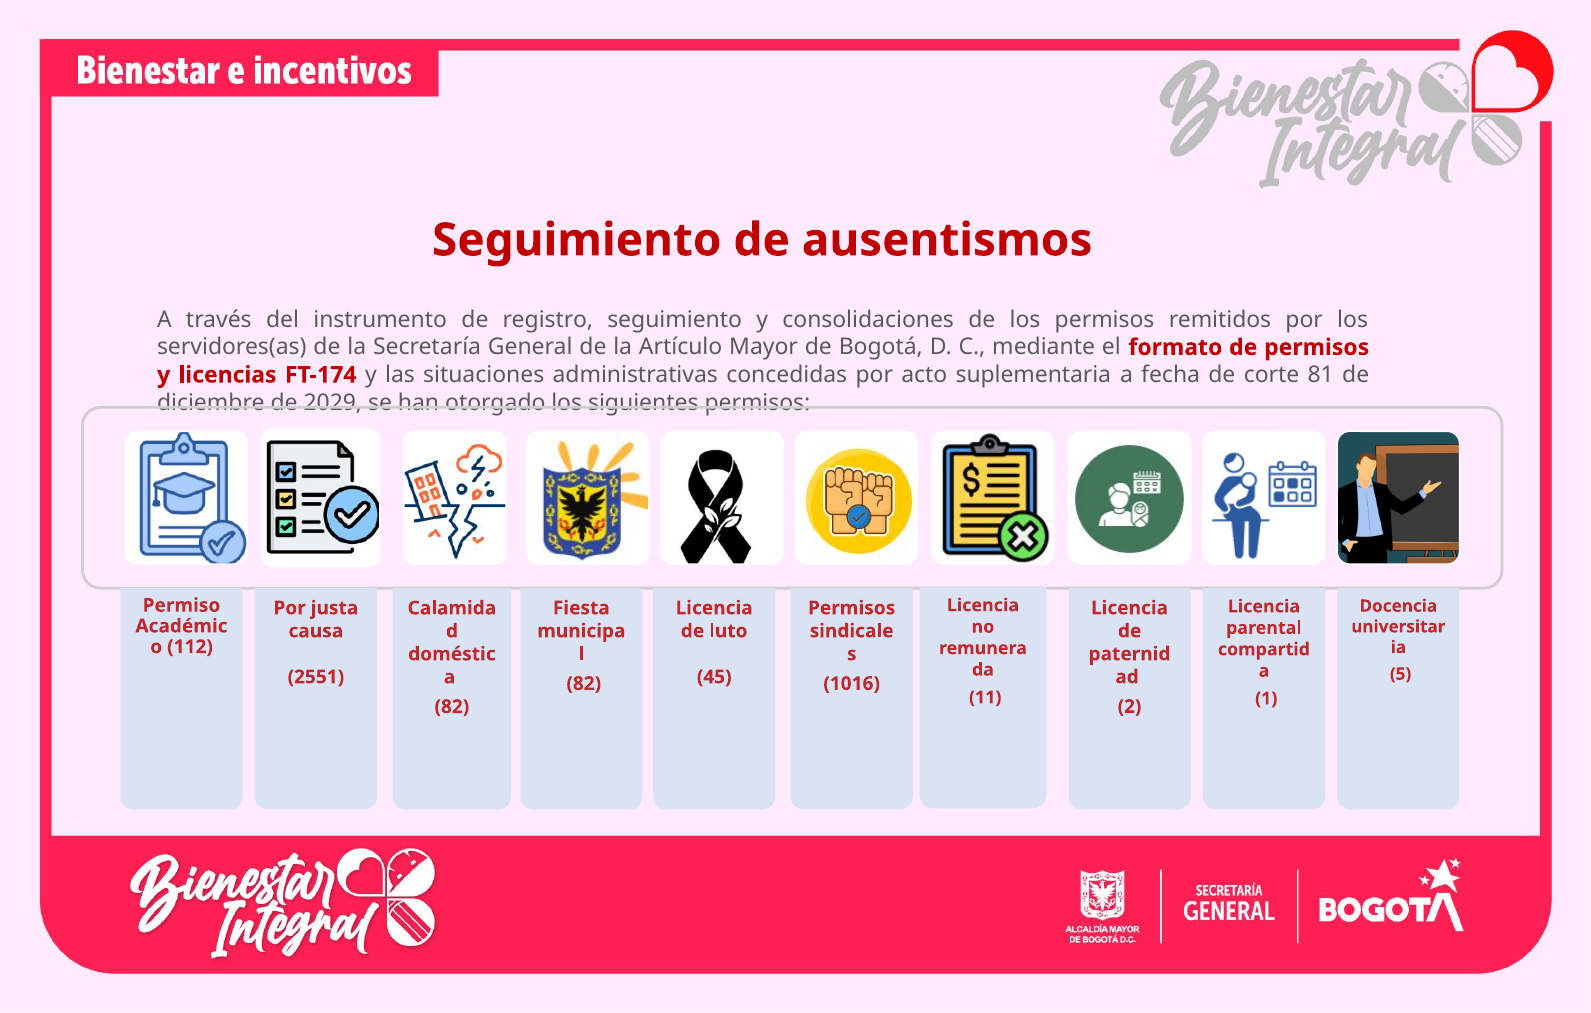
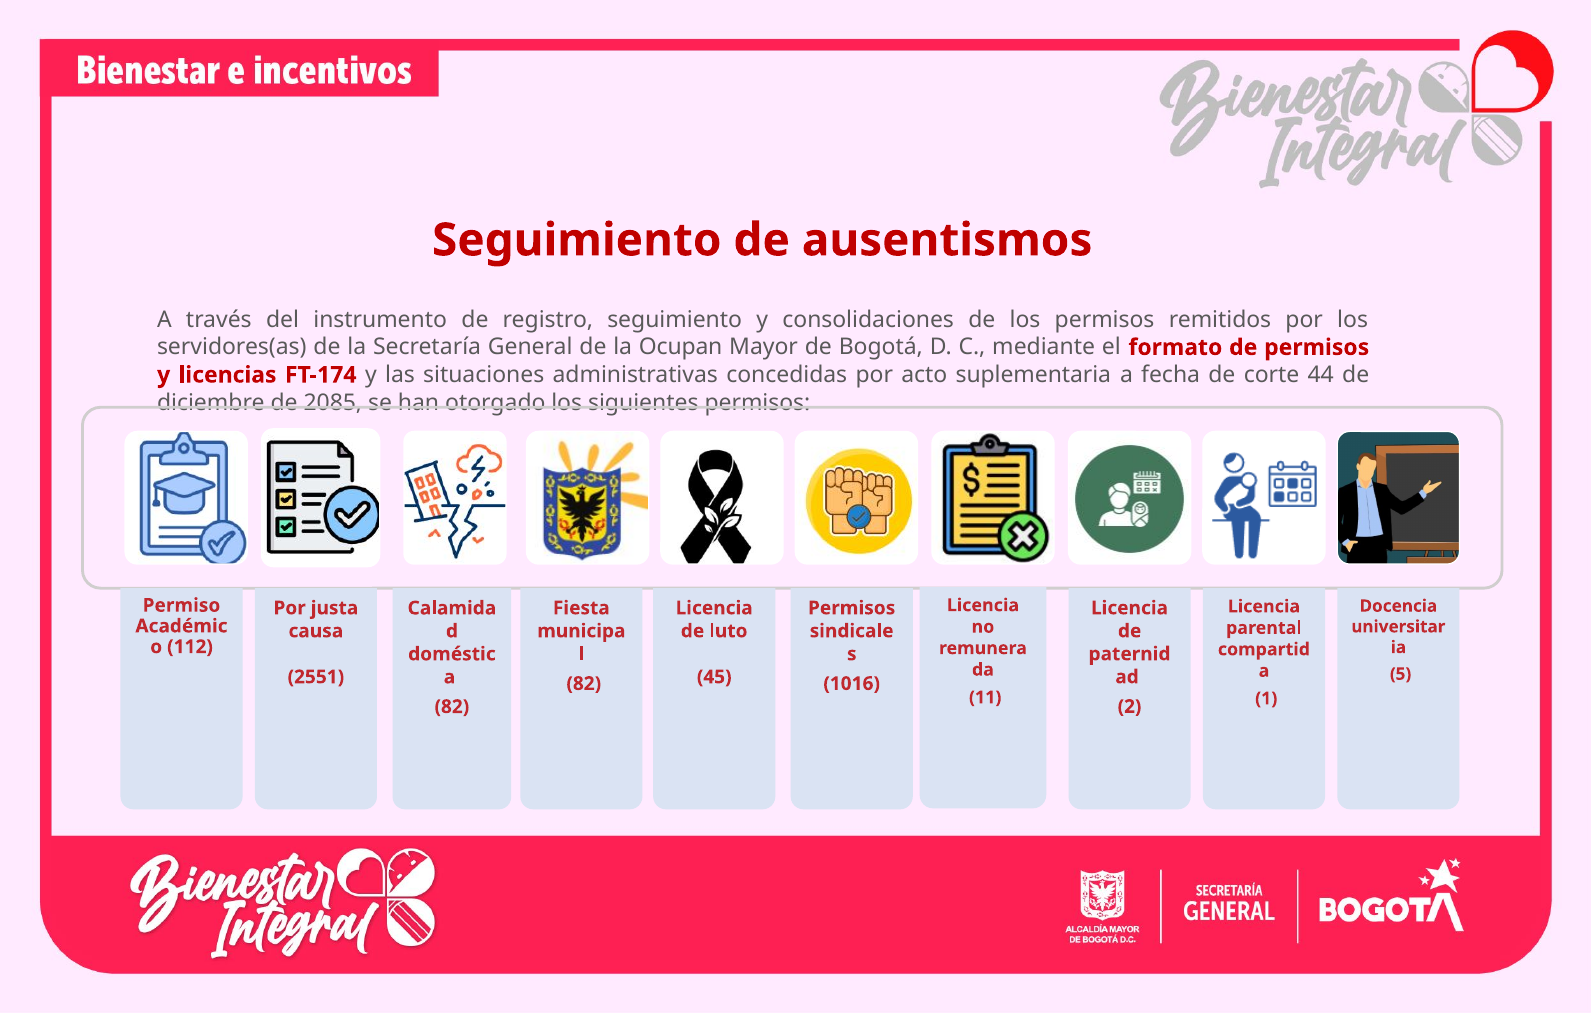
Artículo: Artículo -> Ocupan
81: 81 -> 44
2029: 2029 -> 2085
